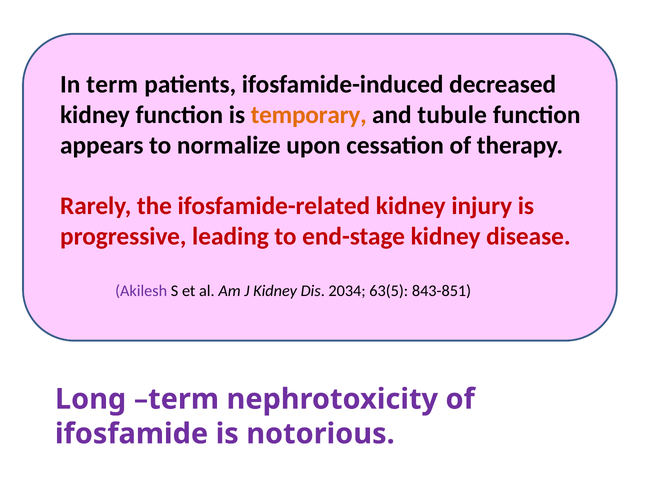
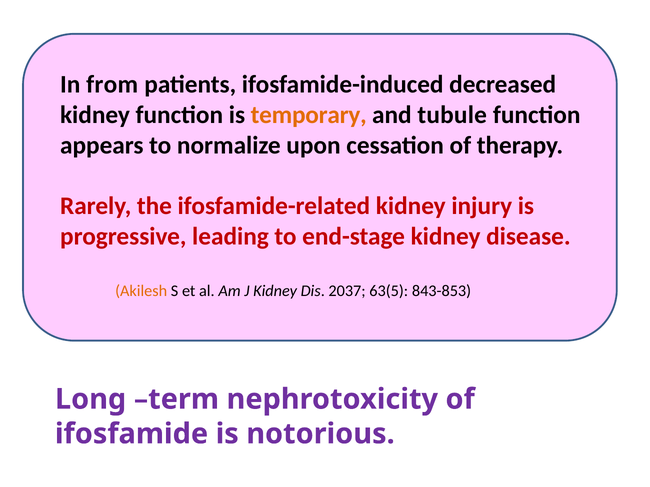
In term: term -> from
Akilesh colour: purple -> orange
2034: 2034 -> 2037
843-851: 843-851 -> 843-853
